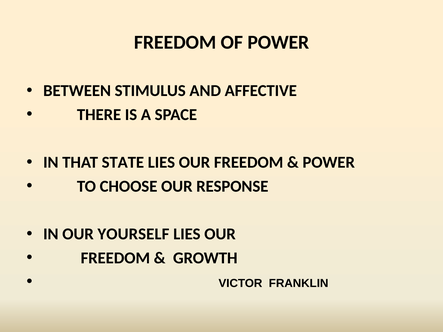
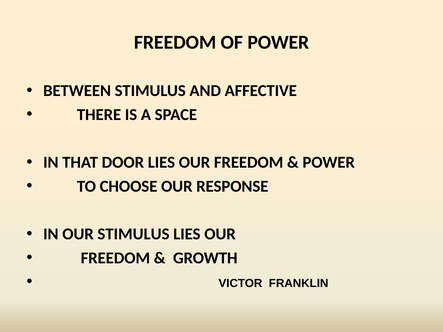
STATE: STATE -> DOOR
OUR YOURSELF: YOURSELF -> STIMULUS
